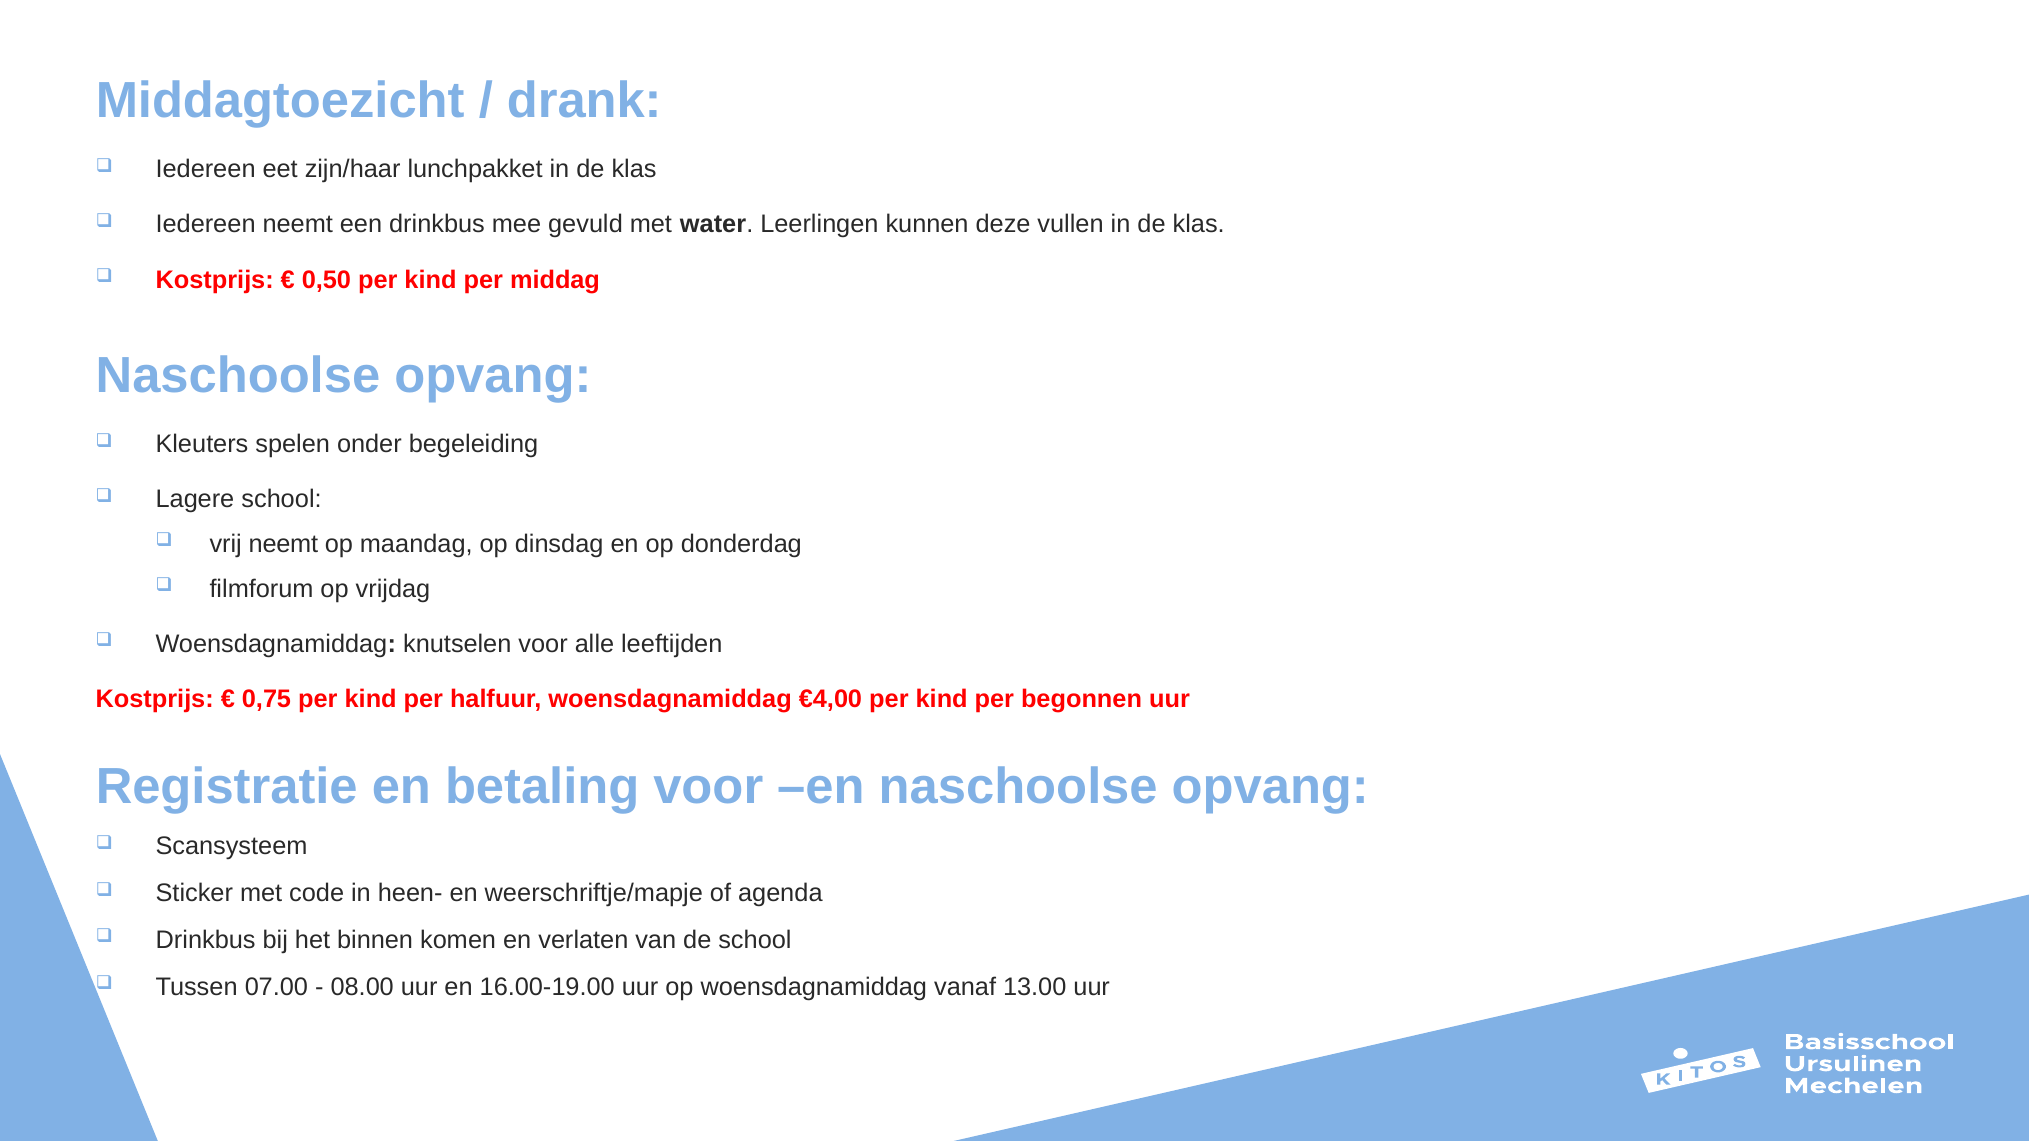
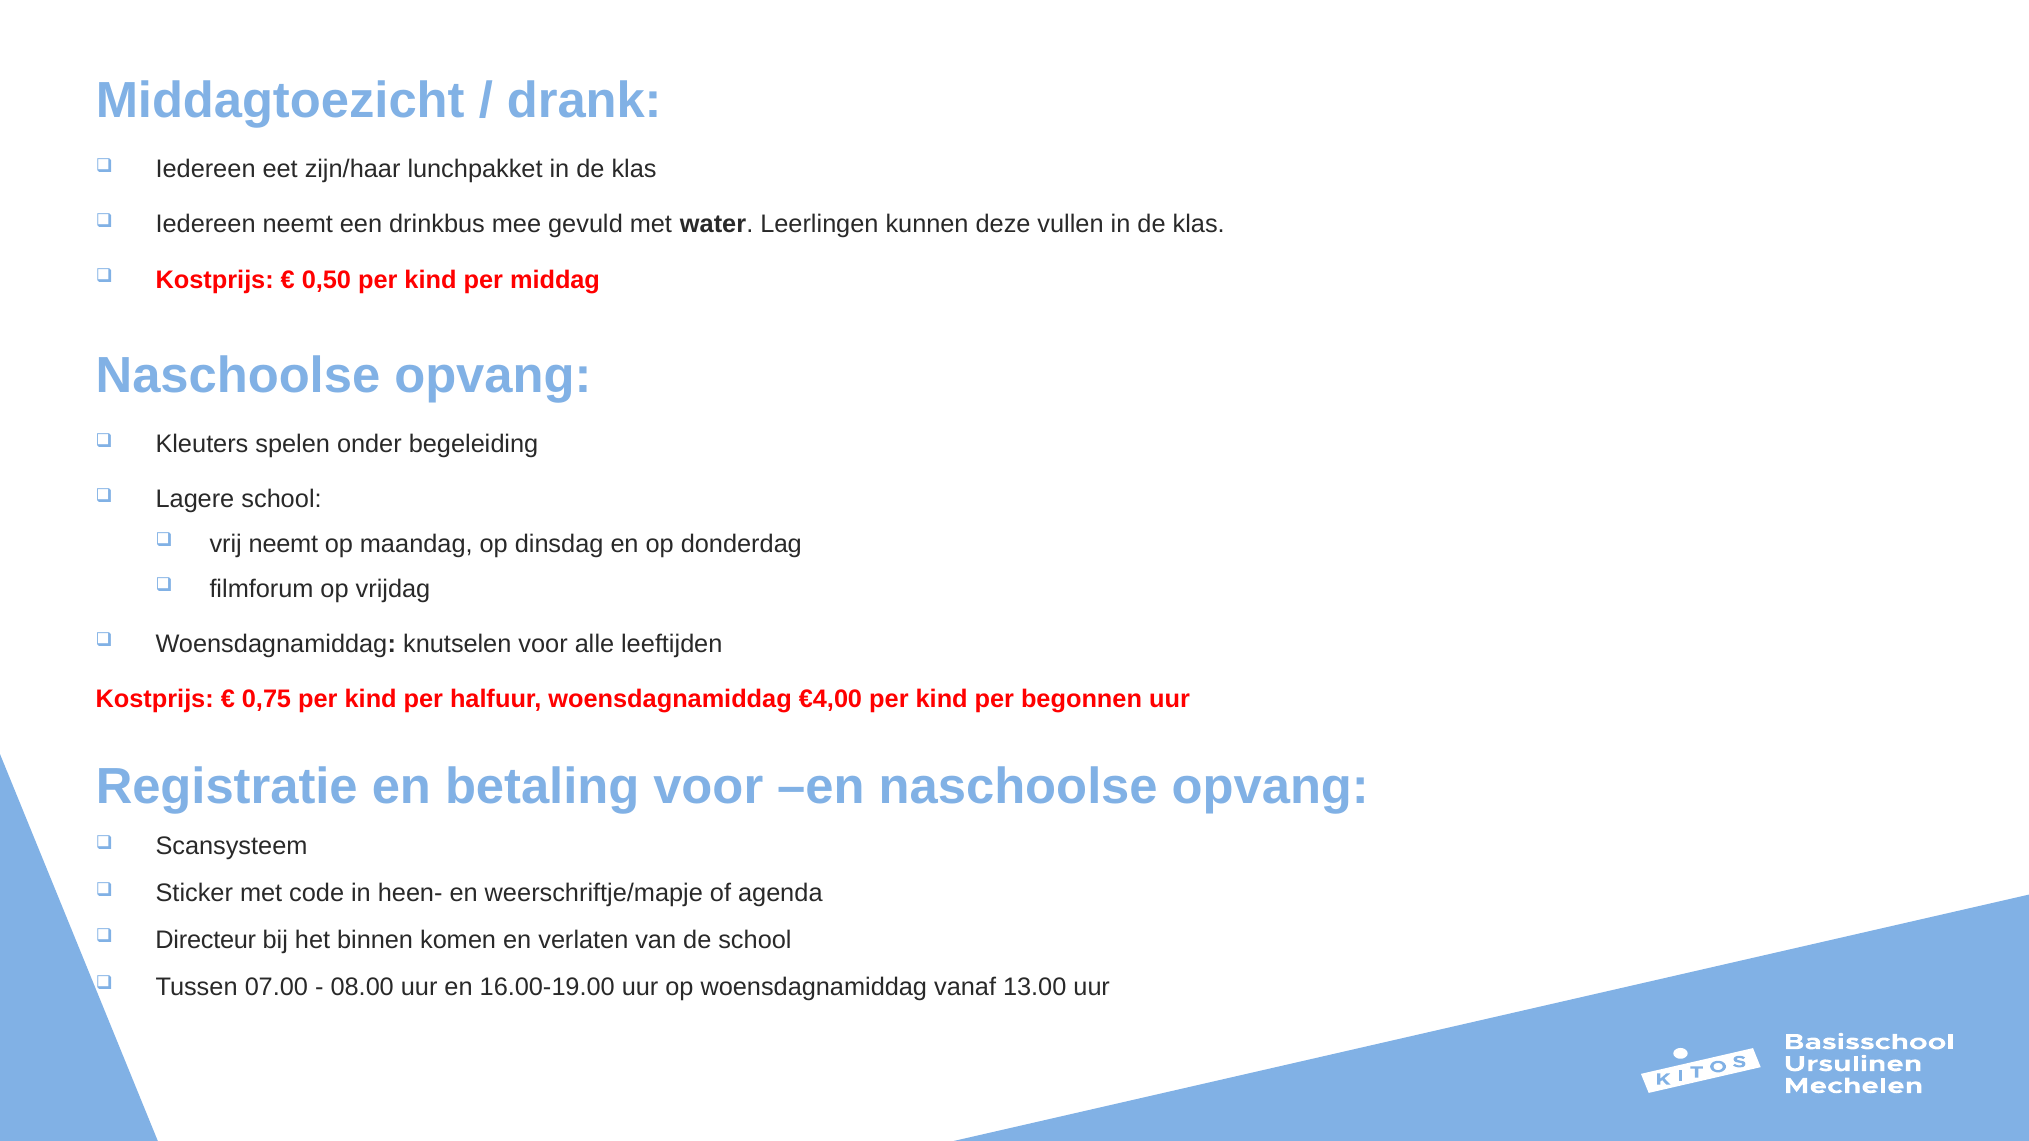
Drinkbus at (206, 940): Drinkbus -> Directeur
